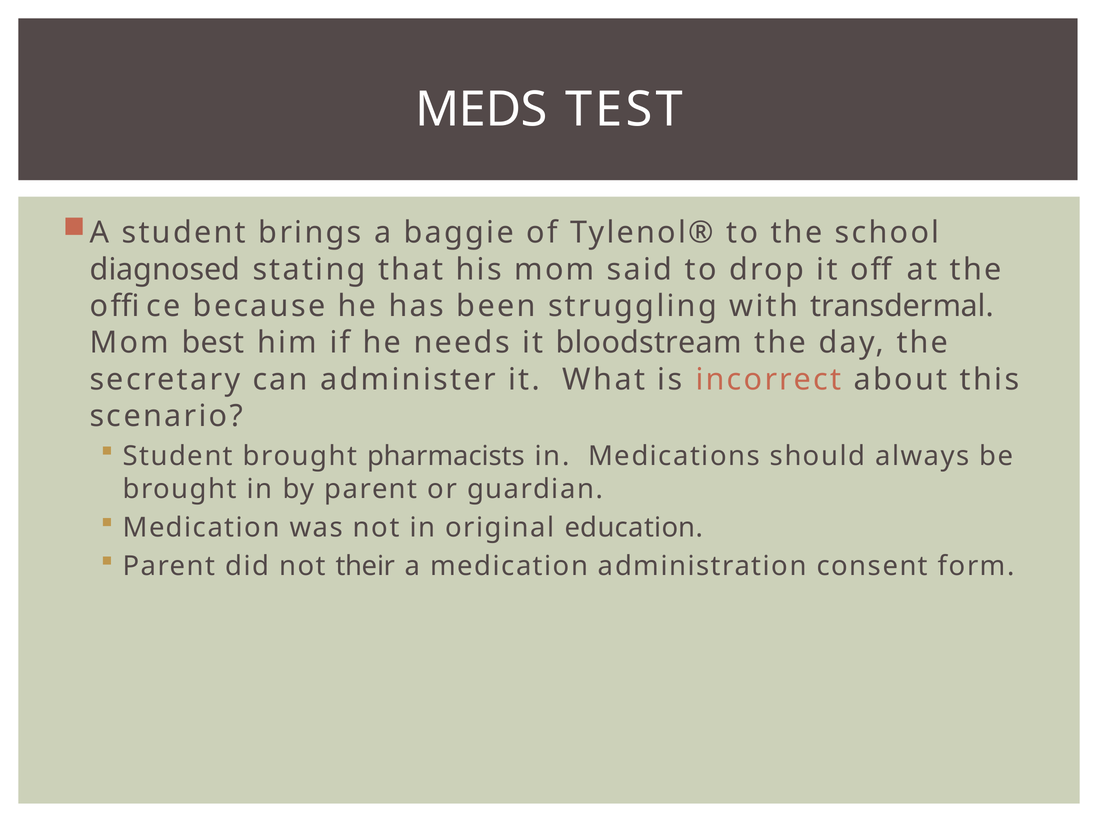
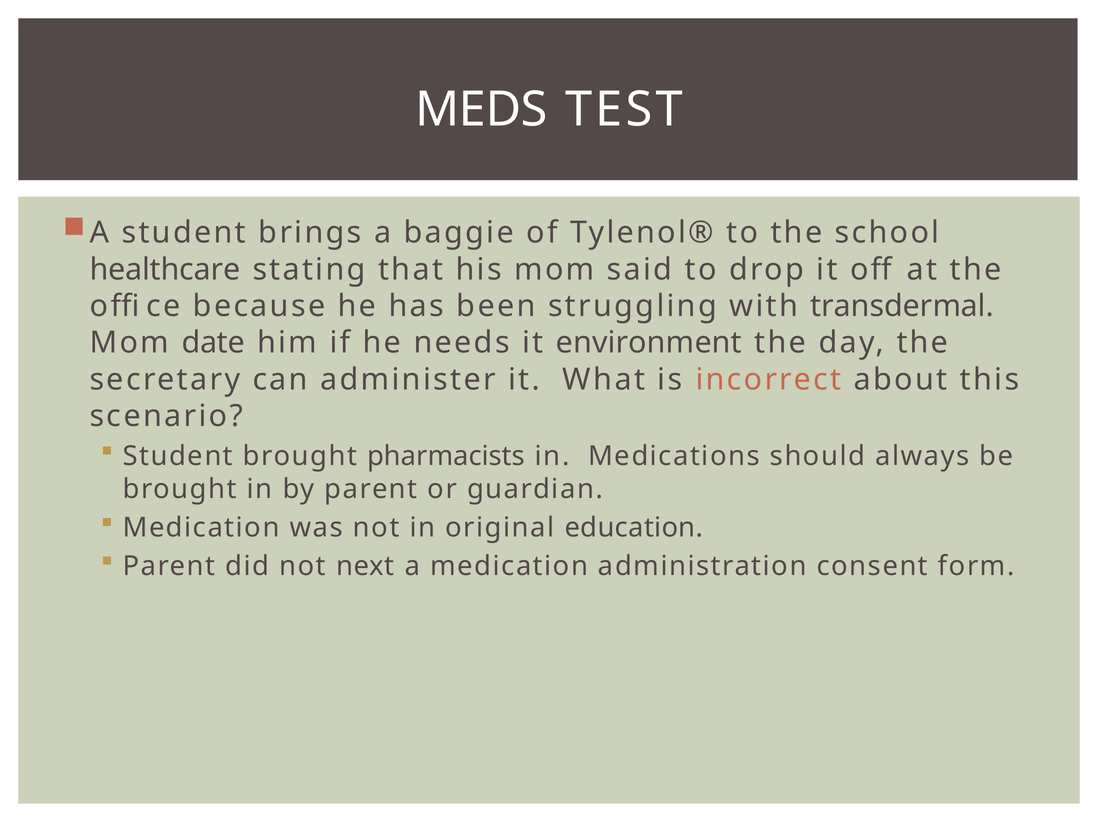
diagnosed: diagnosed -> healthcare
best: best -> date
bloodstream: bloodstream -> environment
their: their -> next
